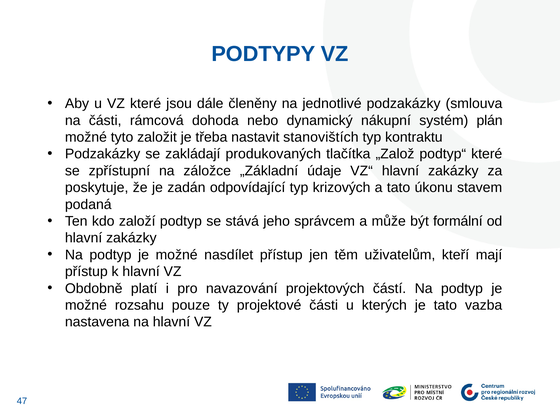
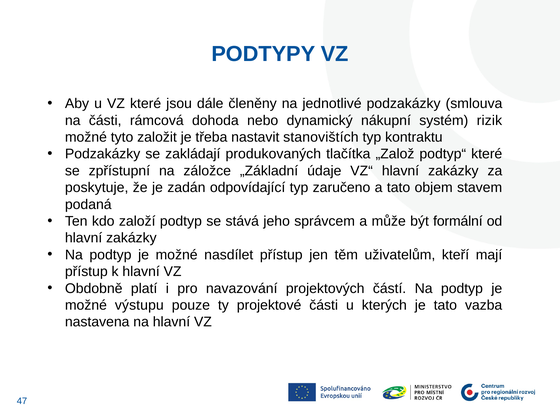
plán: plán -> rizik
krizových: krizových -> zaručeno
úkonu: úkonu -> objem
rozsahu: rozsahu -> výstupu
